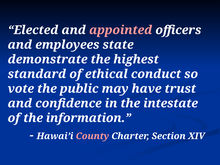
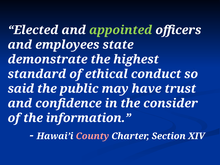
appointed colour: pink -> light green
vote: vote -> said
intestate: intestate -> consider
